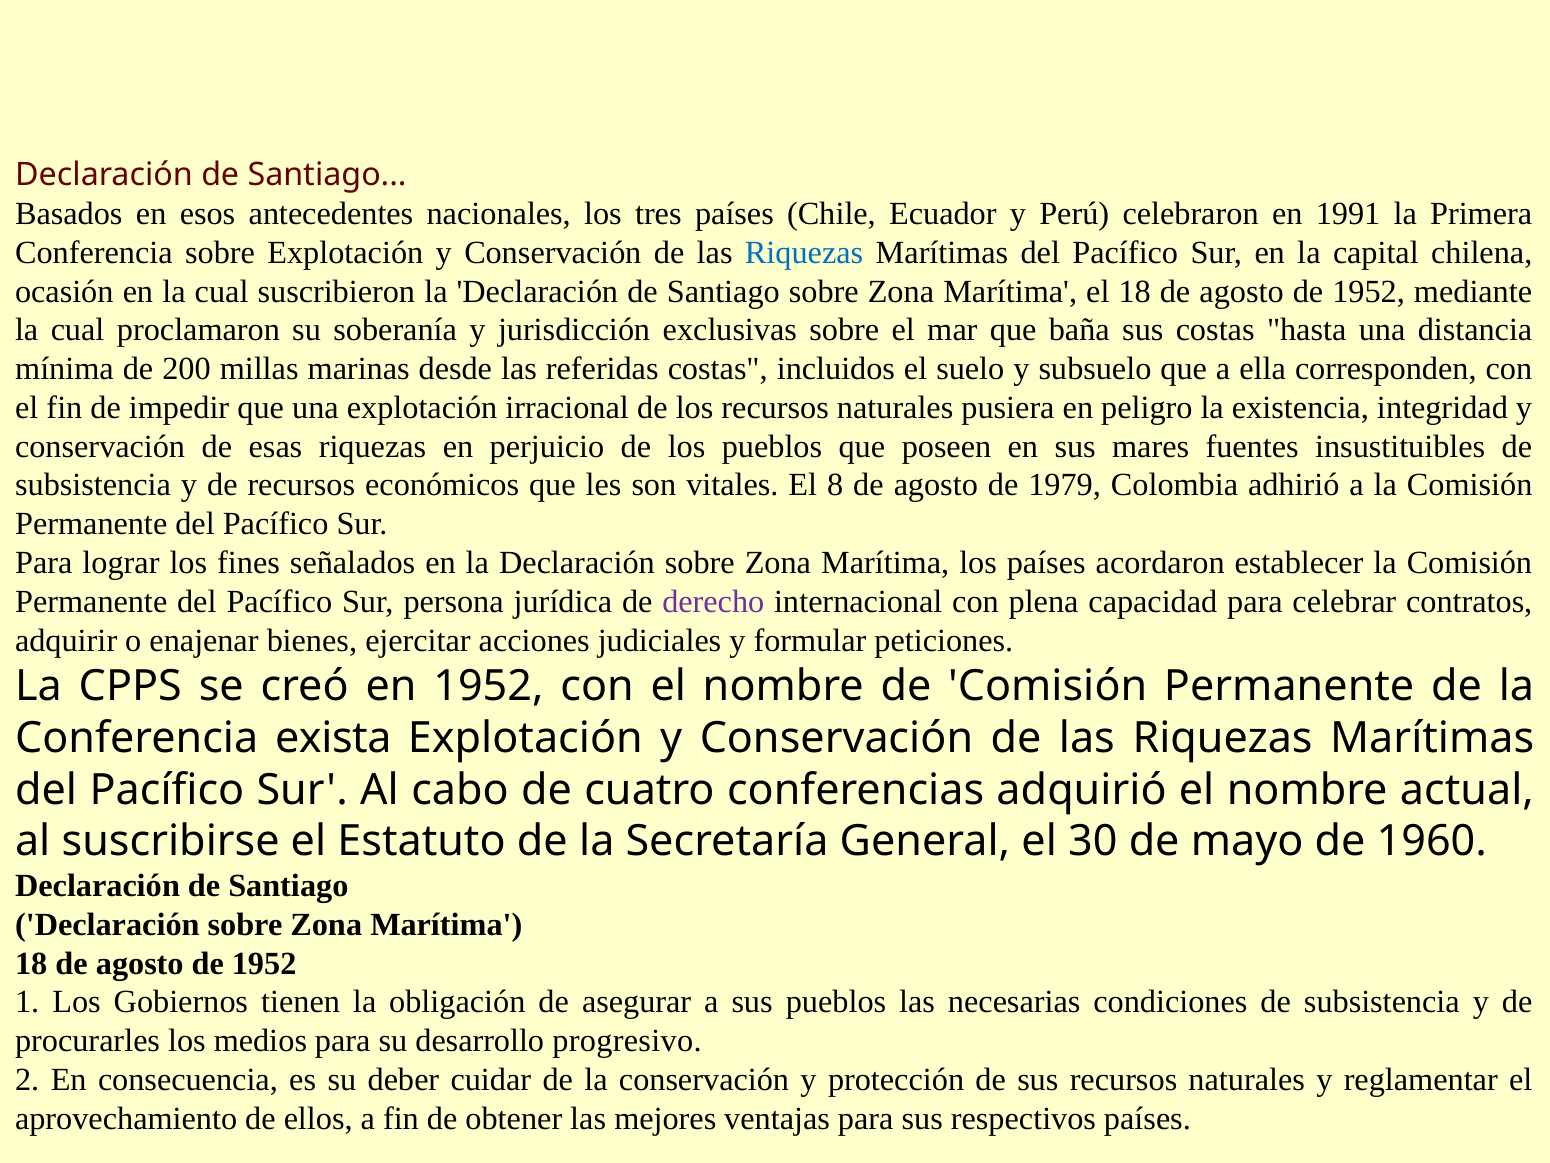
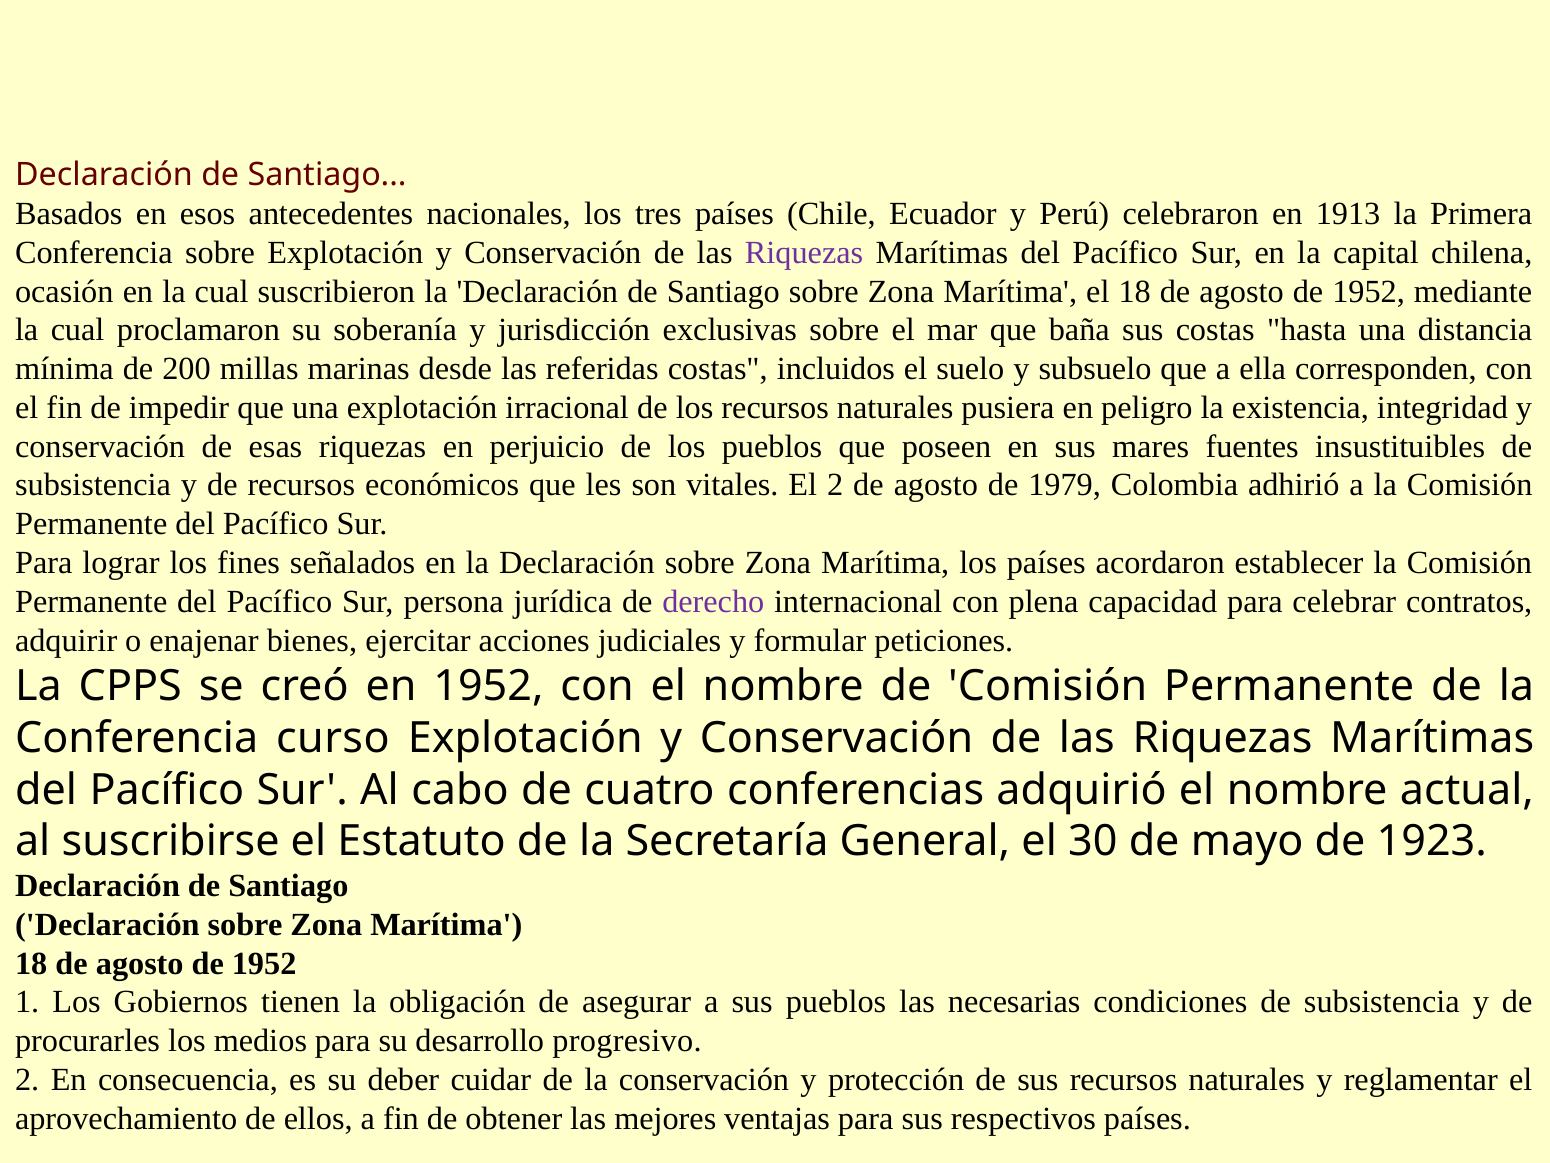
1991: 1991 -> 1913
Riquezas at (804, 253) colour: blue -> purple
El 8: 8 -> 2
exista: exista -> curso
1960: 1960 -> 1923
